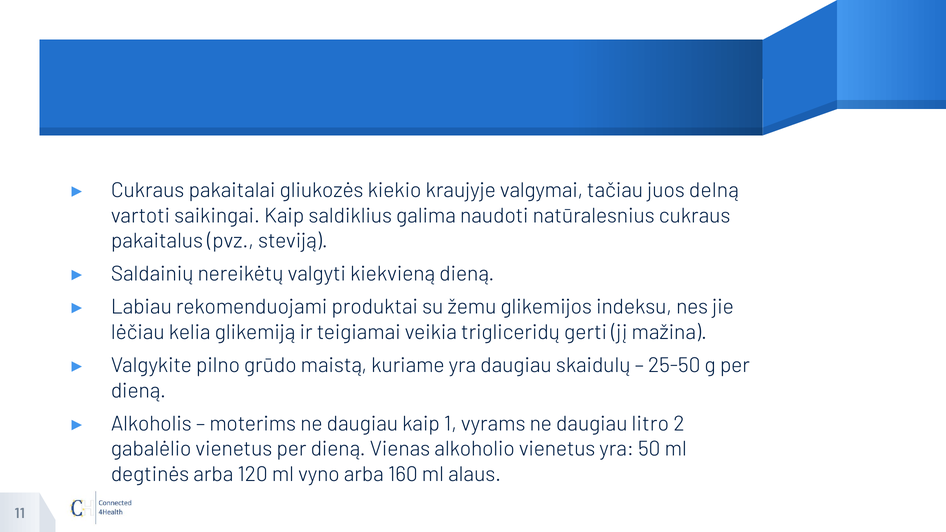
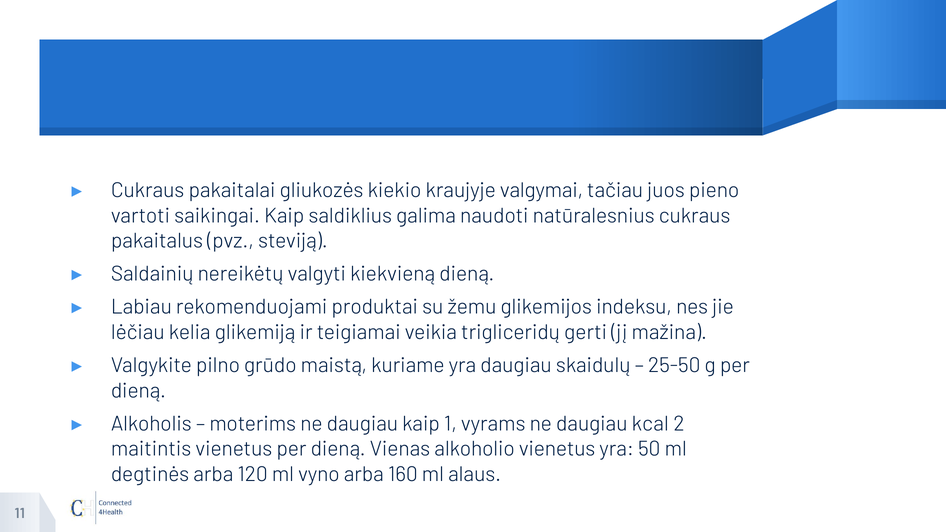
delną: delną -> pieno
litro: litro -> kcal
gabalėlio: gabalėlio -> maitintis
